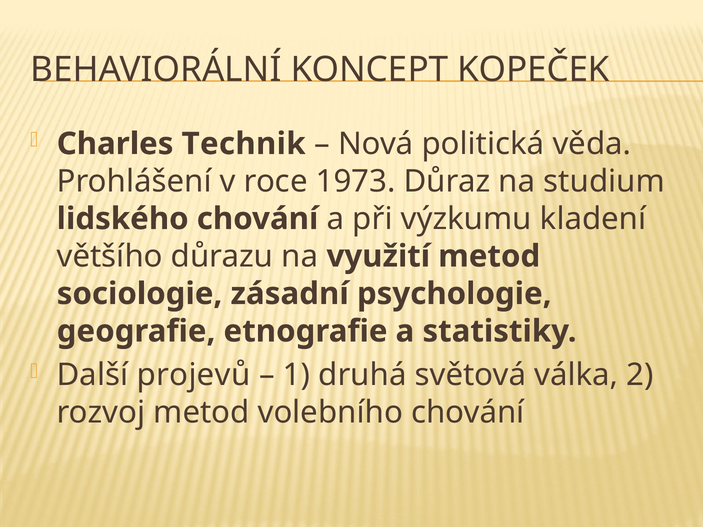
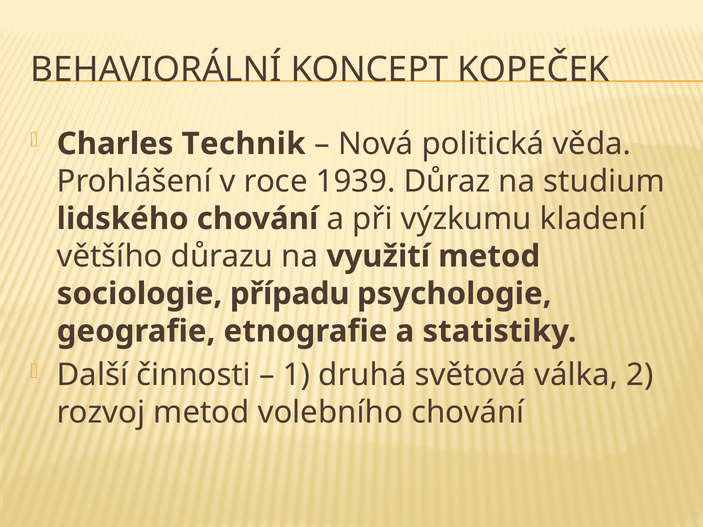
1973: 1973 -> 1939
zásadní: zásadní -> případu
projevů: projevů -> činnosti
